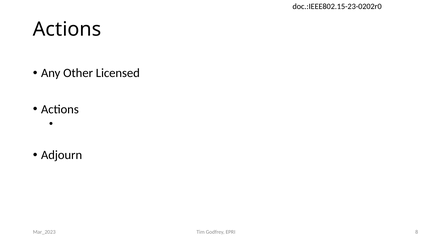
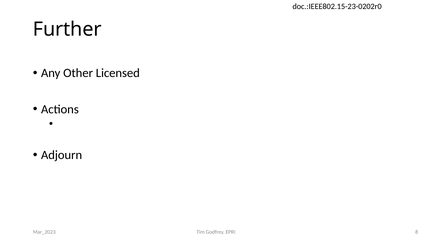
Actions at (67, 29): Actions -> Further
